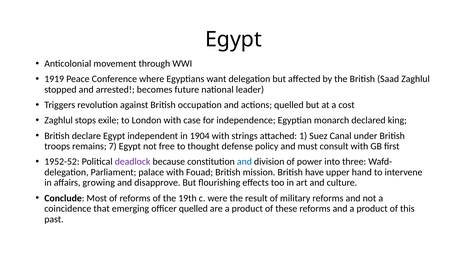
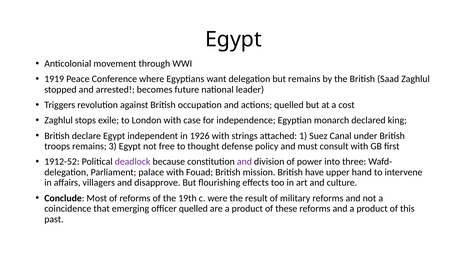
but affected: affected -> remains
1904: 1904 -> 1926
7: 7 -> 3
1952-52: 1952-52 -> 1912-52
and at (244, 162) colour: blue -> purple
growing: growing -> villagers
